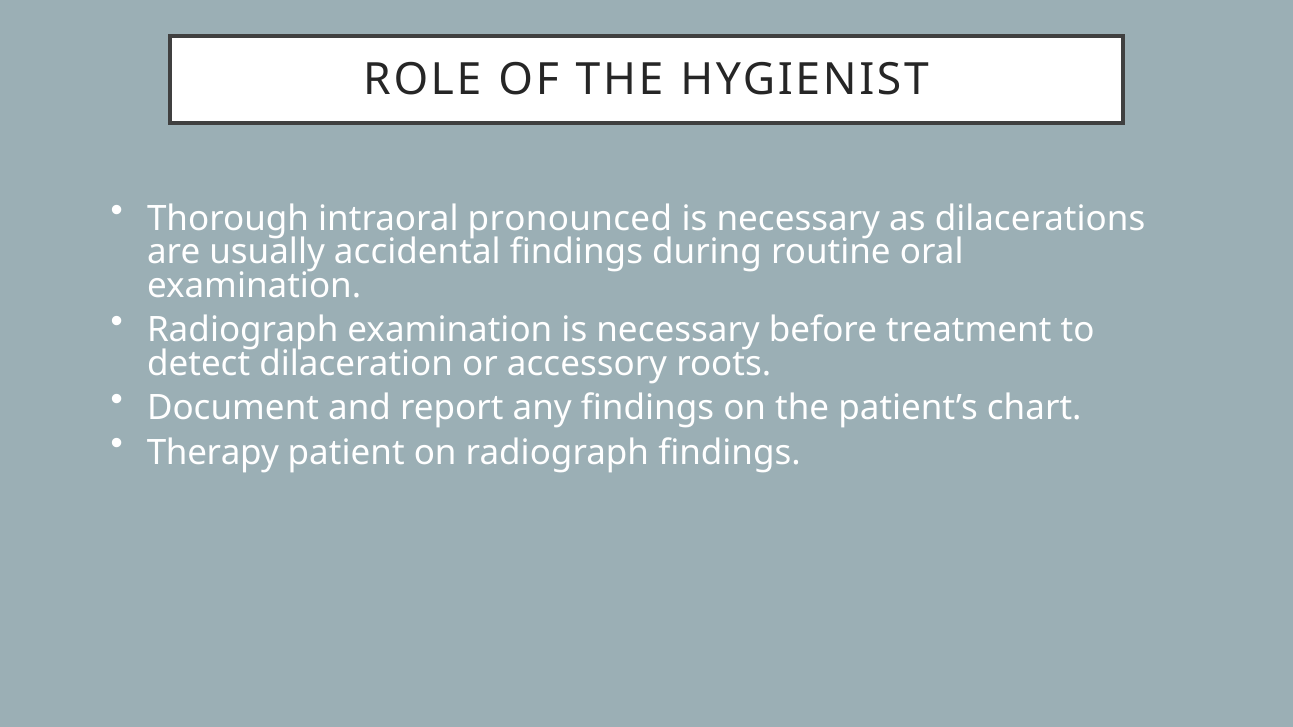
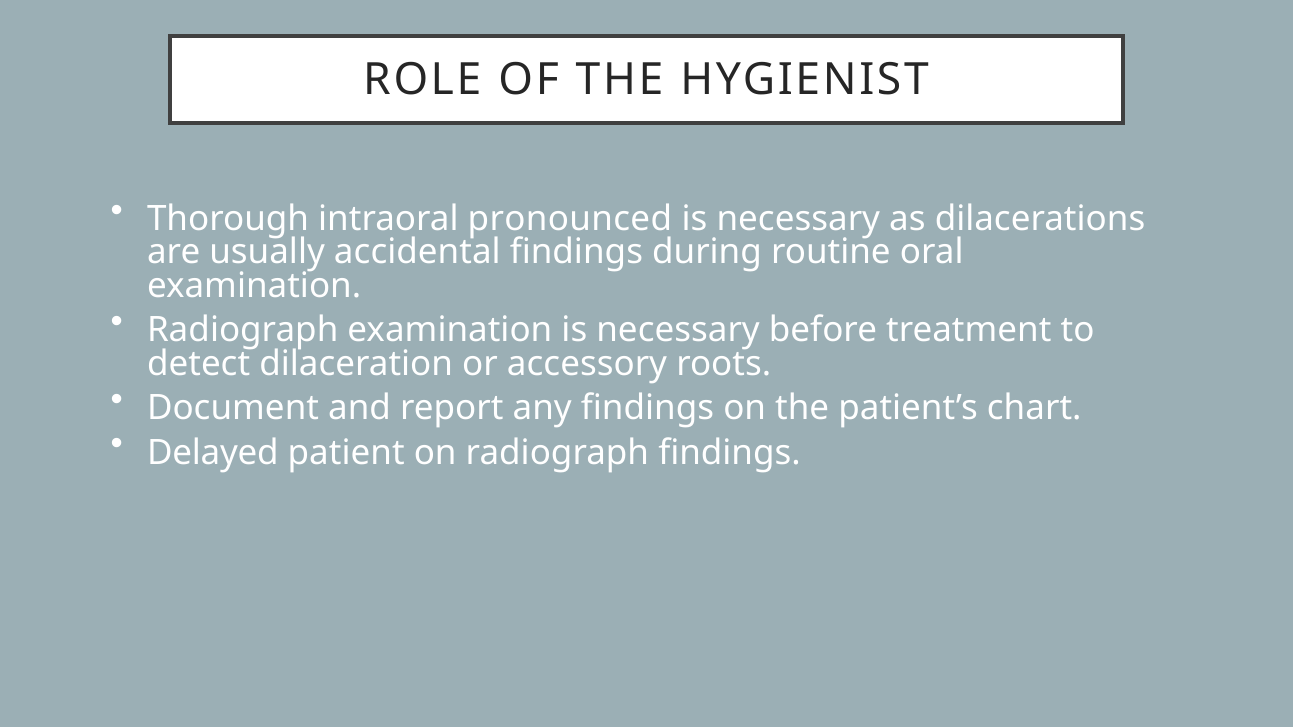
Therapy: Therapy -> Delayed
